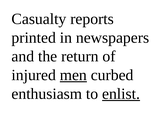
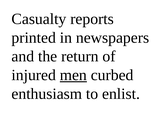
enlist underline: present -> none
